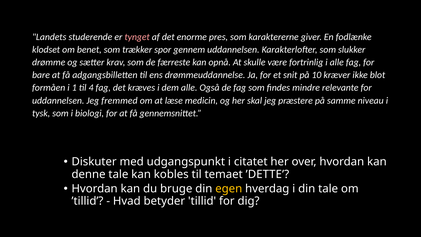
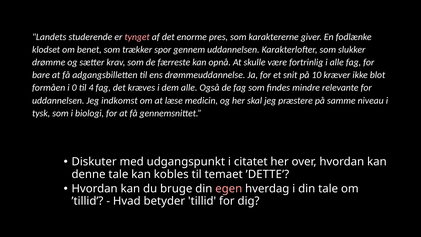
1: 1 -> 0
fremmed: fremmed -> indkomst
egen colour: yellow -> pink
